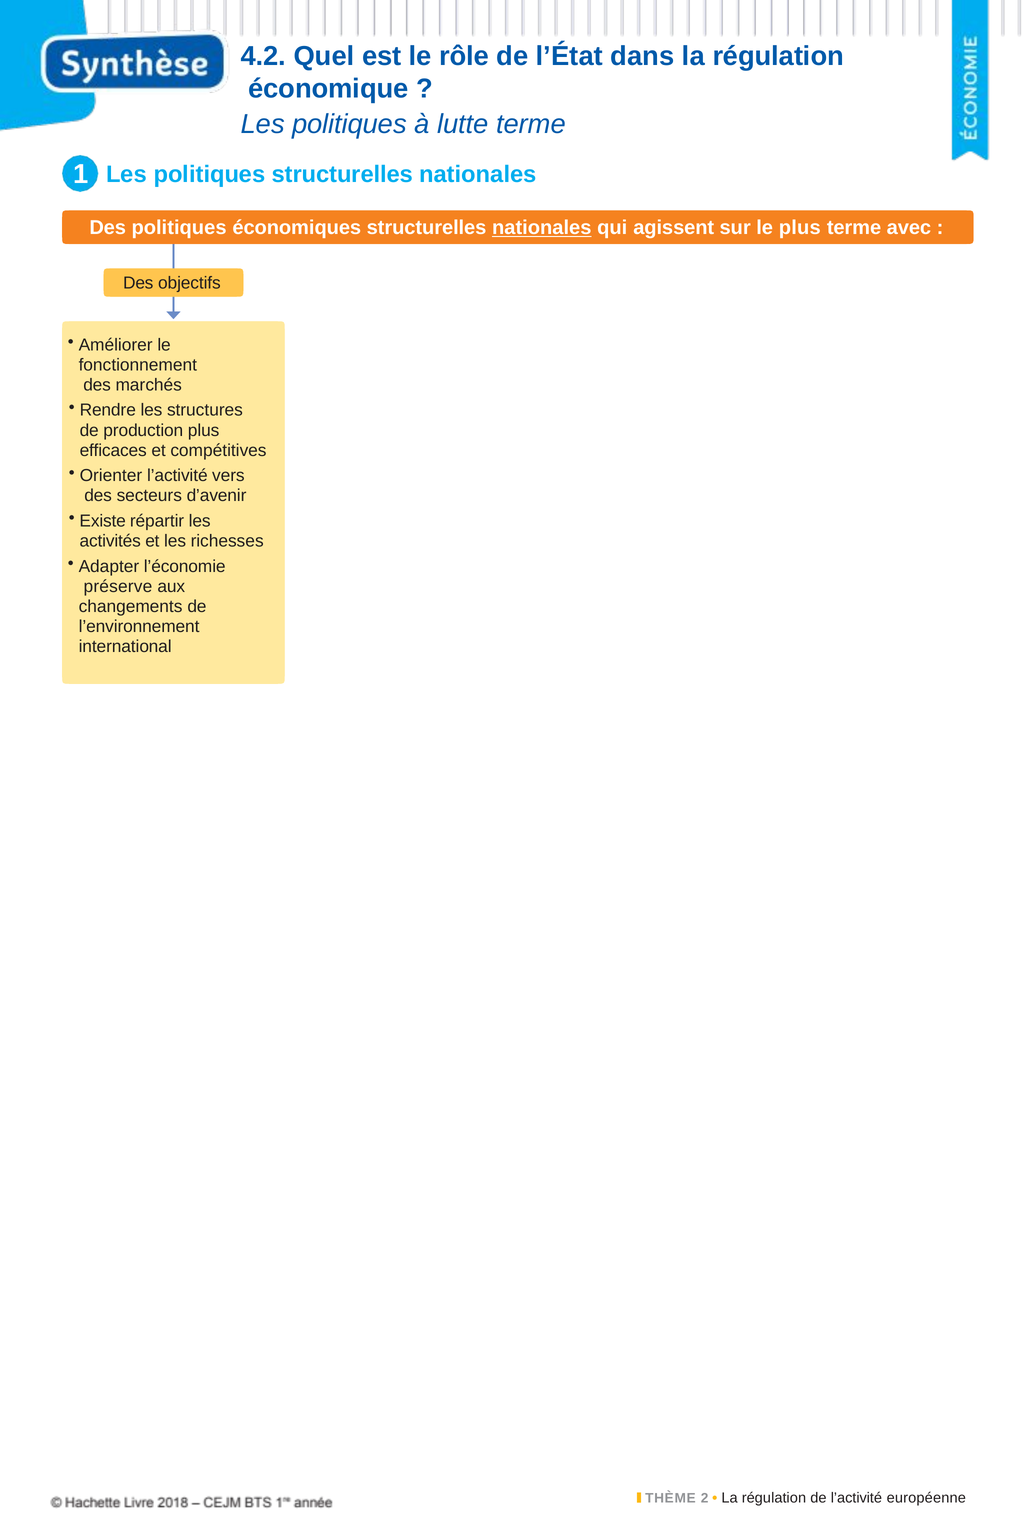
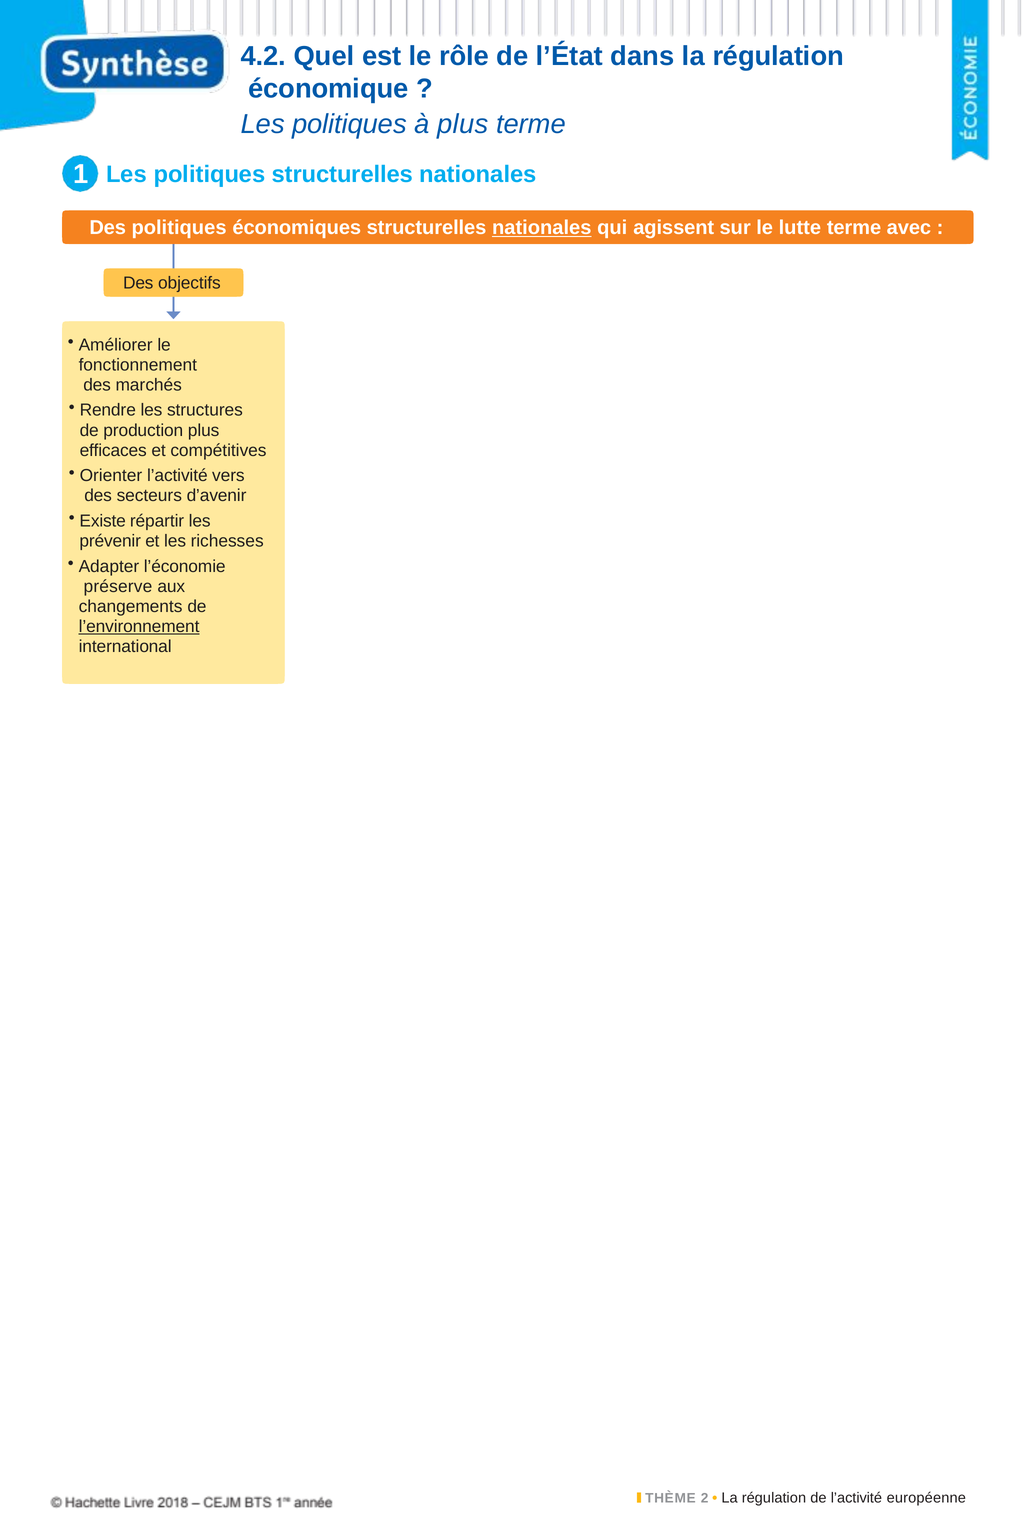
à lutte: lutte -> plus
le plus: plus -> lutte
activités: activités -> prévenir
l’environnement underline: none -> present
